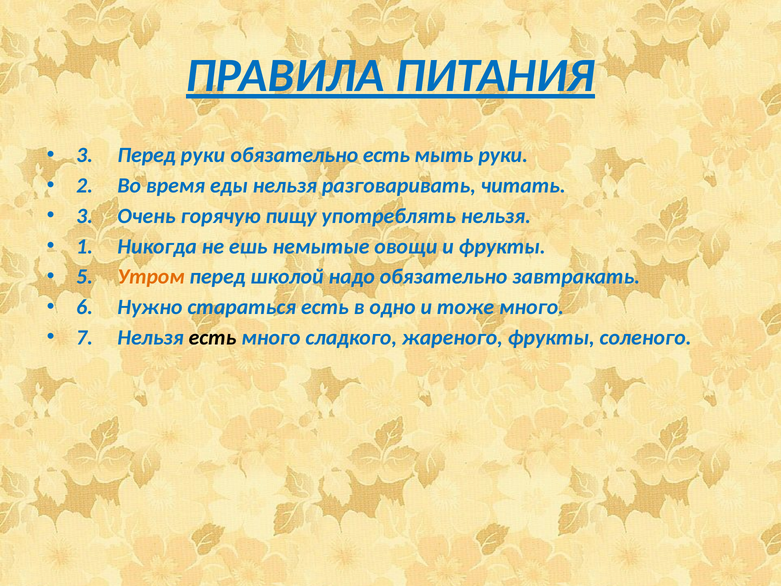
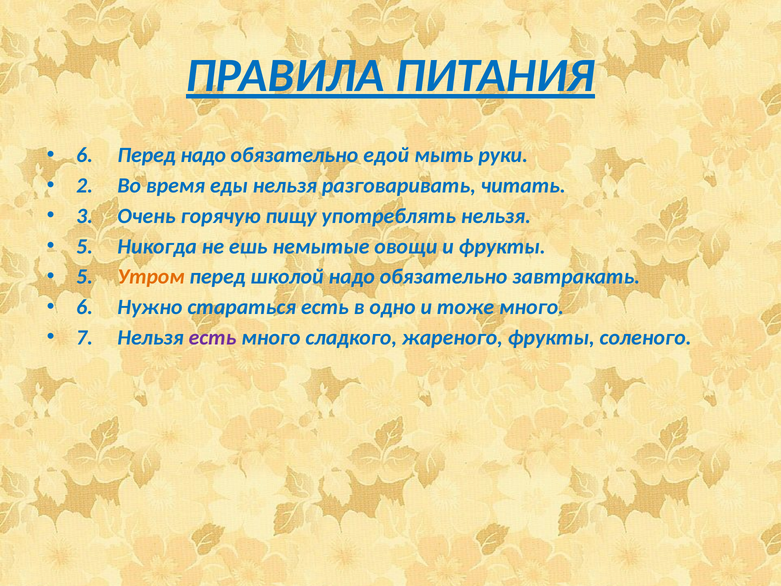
3 at (85, 155): 3 -> 6
Перед руки: руки -> надо
обязательно есть: есть -> едой
1 at (85, 246): 1 -> 5
есть at (212, 337) colour: black -> purple
